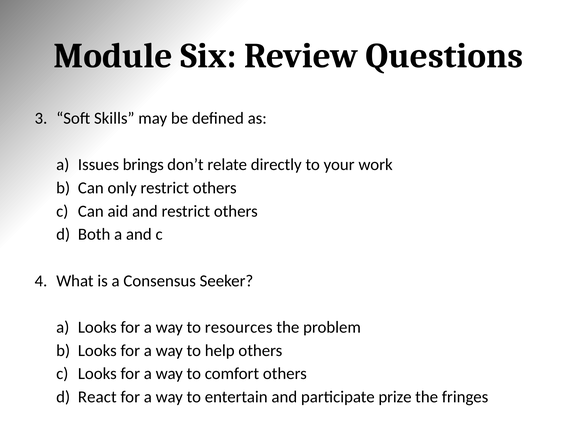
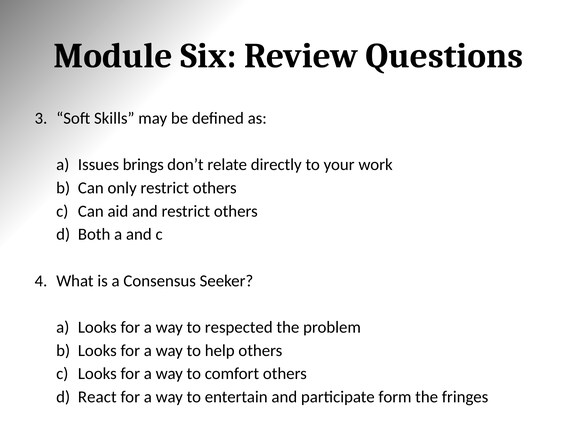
resources: resources -> respected
prize: prize -> form
